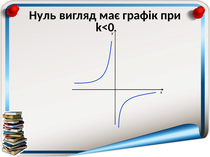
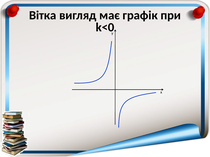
Нуль: Нуль -> Вітка
